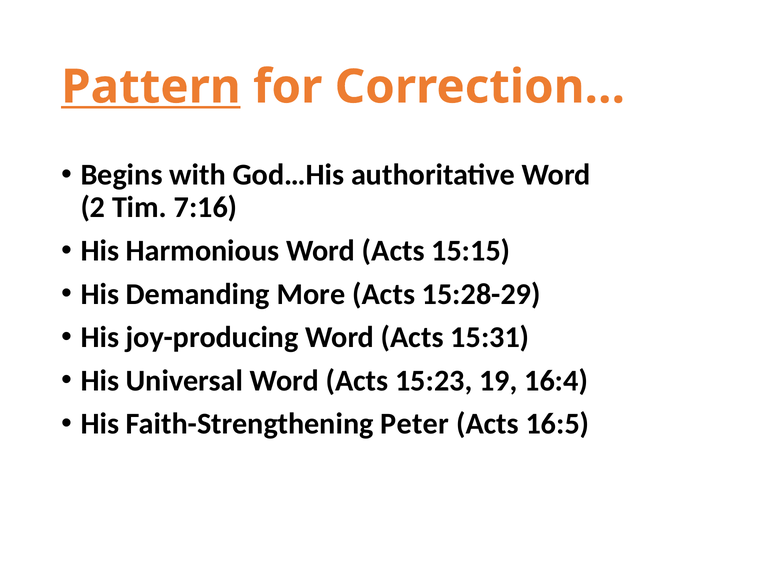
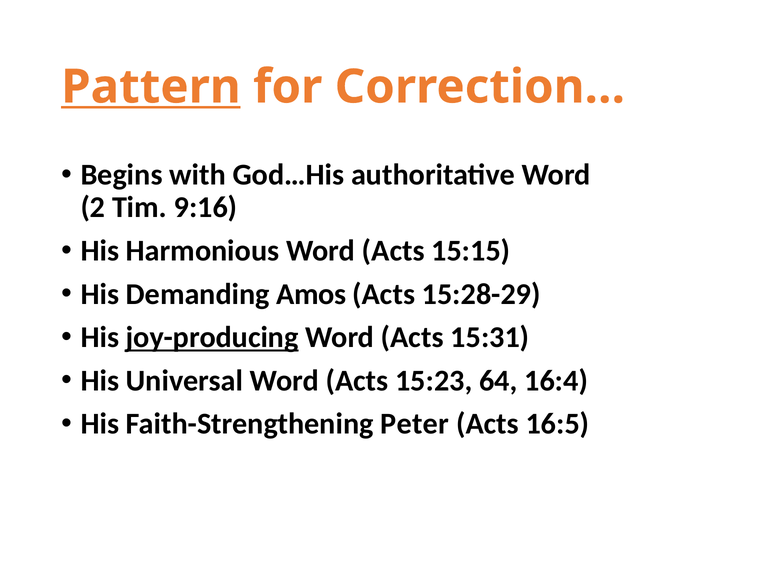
7:16: 7:16 -> 9:16
More: More -> Amos
joy-producing underline: none -> present
19: 19 -> 64
